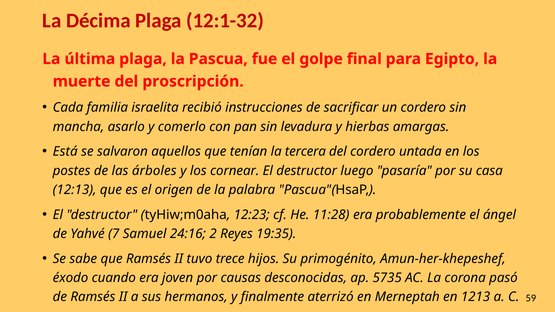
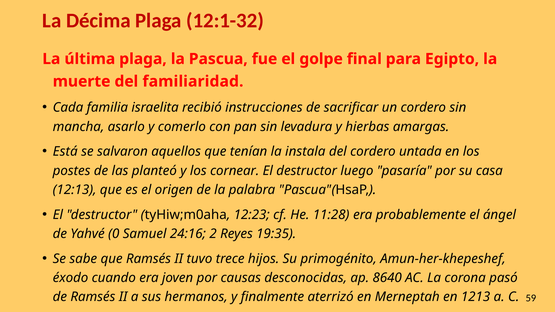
proscripción: proscripción -> familiaridad
tercera: tercera -> instala
árboles: árboles -> planteó
7: 7 -> 0
5735: 5735 -> 8640
